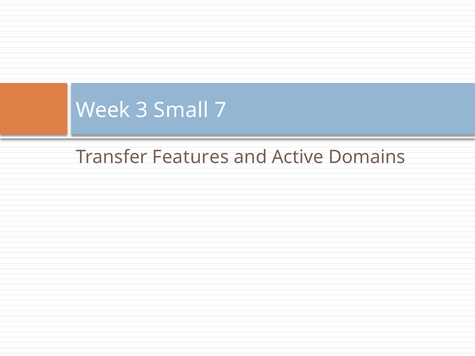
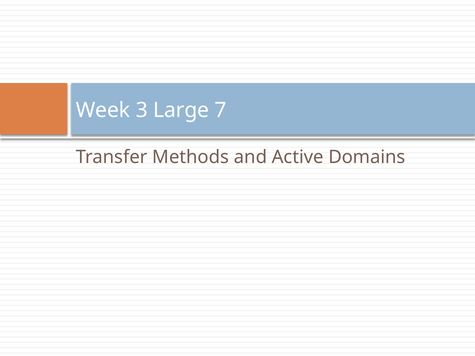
Small: Small -> Large
Features: Features -> Methods
